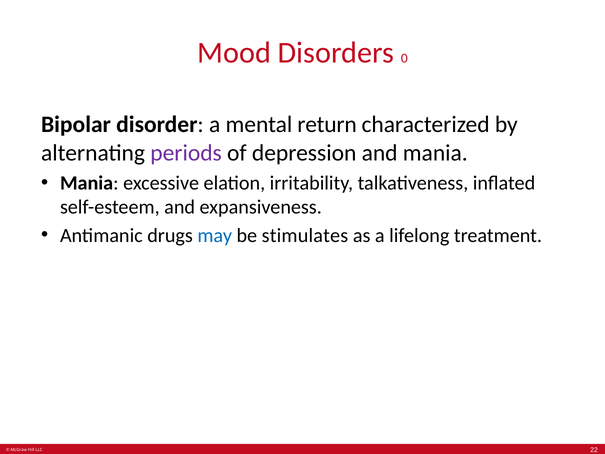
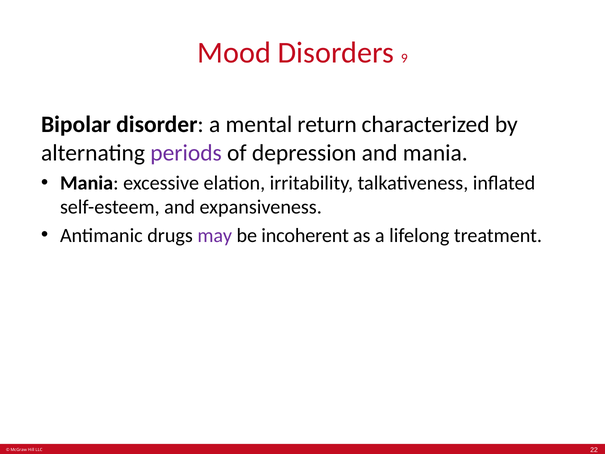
0: 0 -> 9
may colour: blue -> purple
stimulates: stimulates -> incoherent
